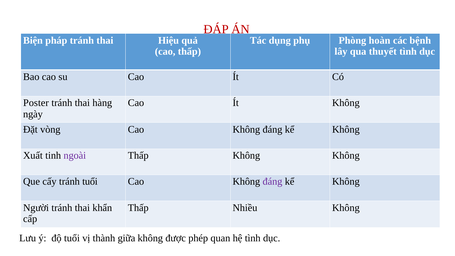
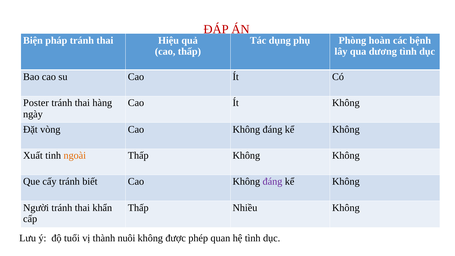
thuyết: thuyết -> dương
ngoài colour: purple -> orange
tránh tuổi: tuổi -> biết
giữa: giữa -> nuôi
